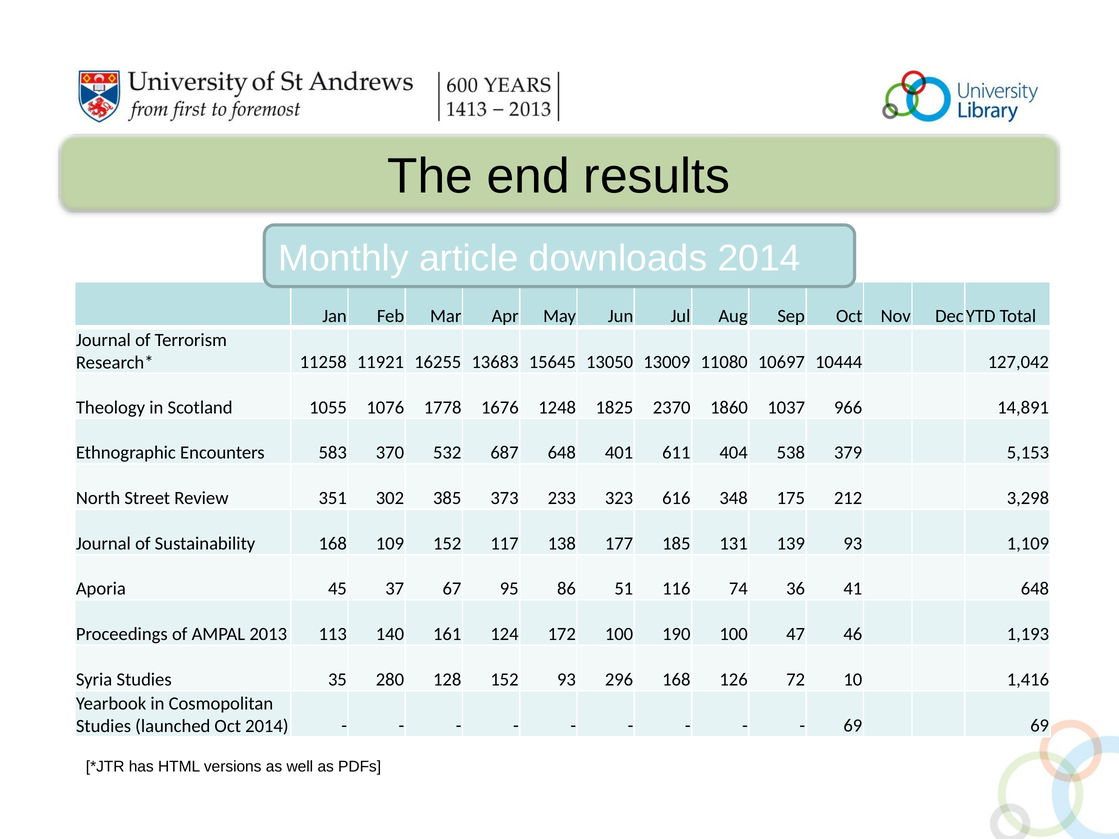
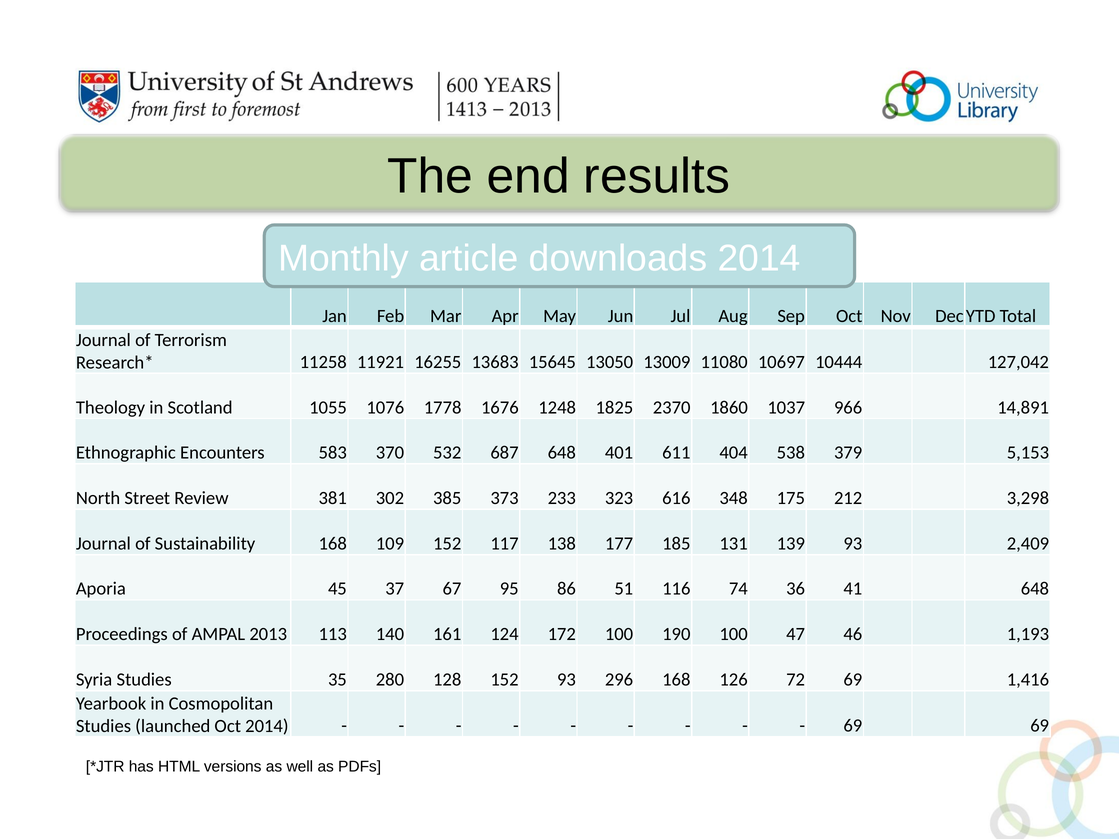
351: 351 -> 381
1,109: 1,109 -> 2,409
72 10: 10 -> 69
